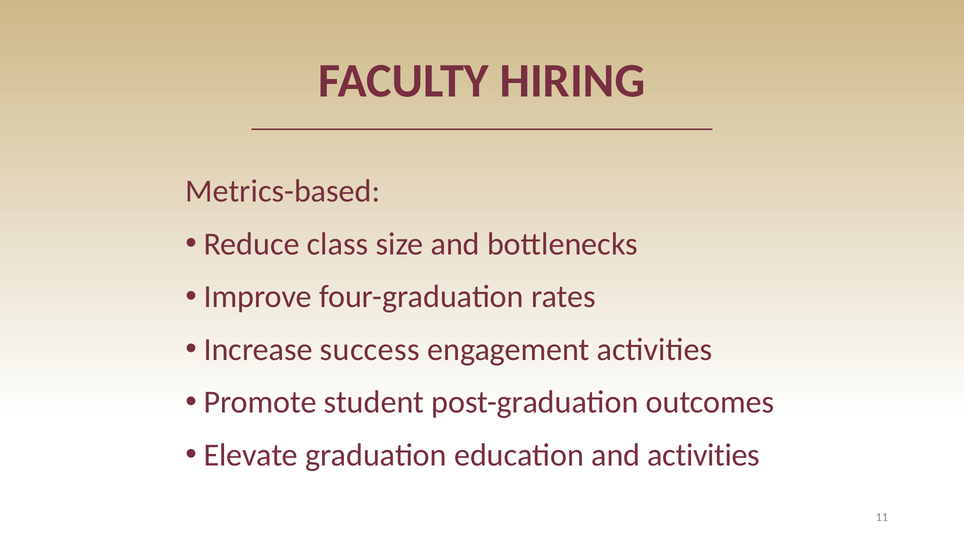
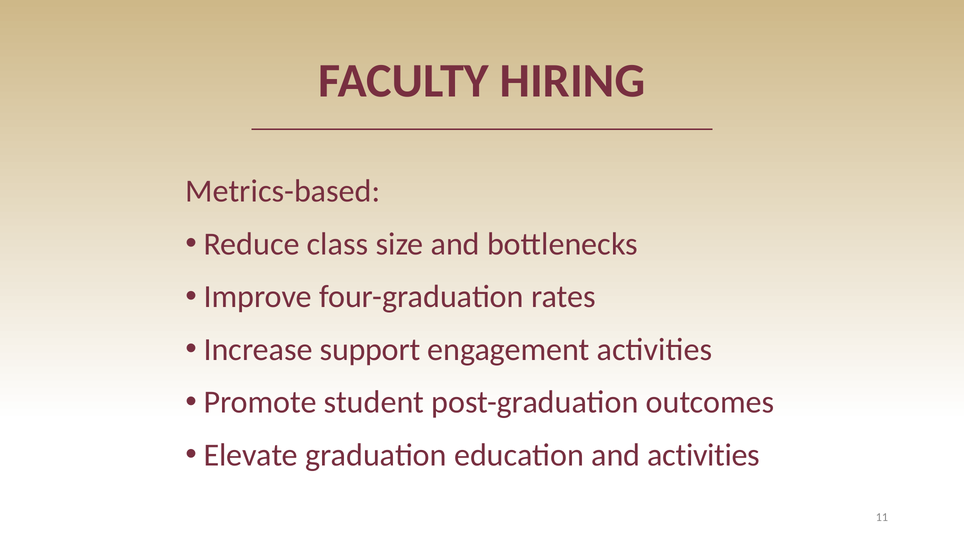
success: success -> support
